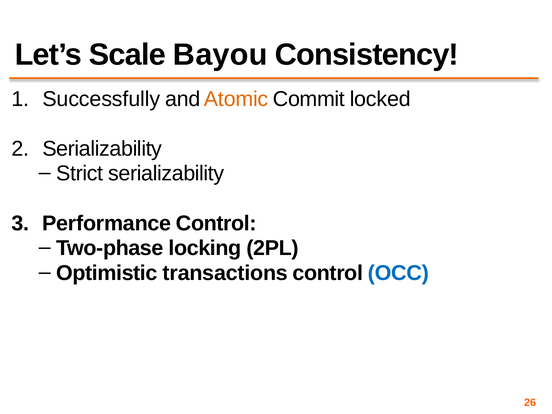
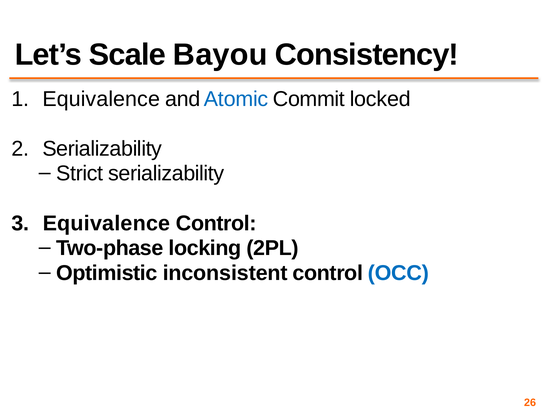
Successfully at (101, 99): Successfully -> Equivalence
Atomic colour: orange -> blue
Performance at (107, 223): Performance -> Equivalence
transactions: transactions -> inconsistent
